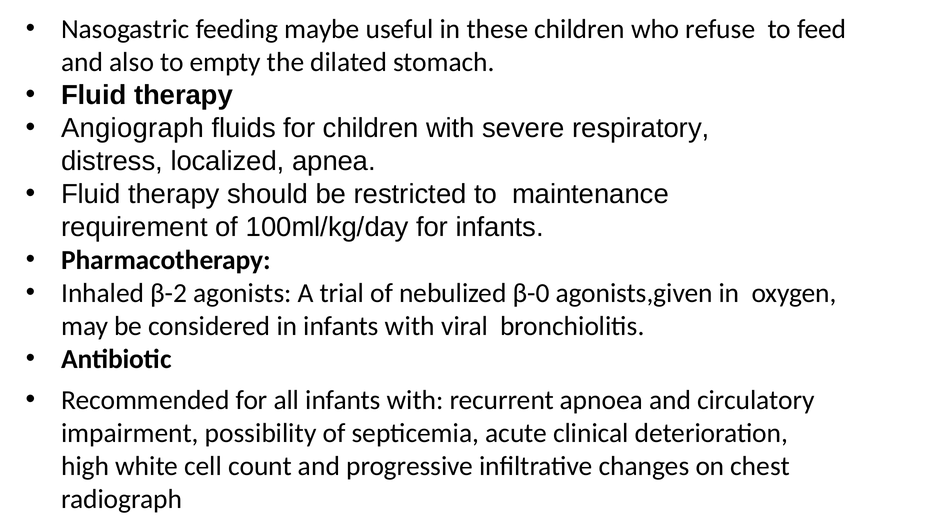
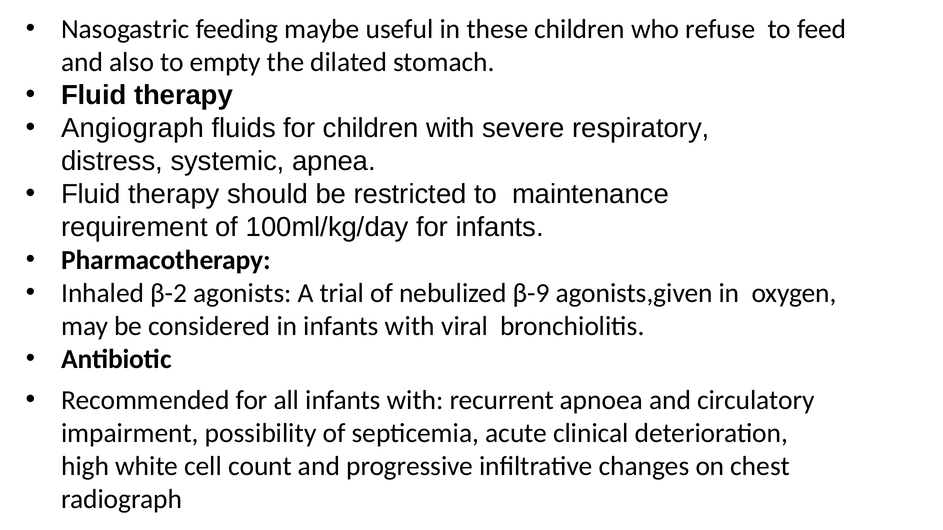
localized: localized -> systemic
β-0: β-0 -> β-9
